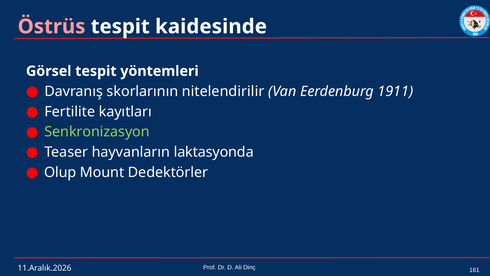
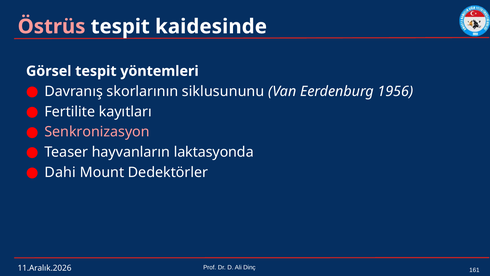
nitelendirilir: nitelendirilir -> siklusununu
1911: 1911 -> 1956
Senkronizasyon colour: light green -> pink
Olup: Olup -> Dahi
